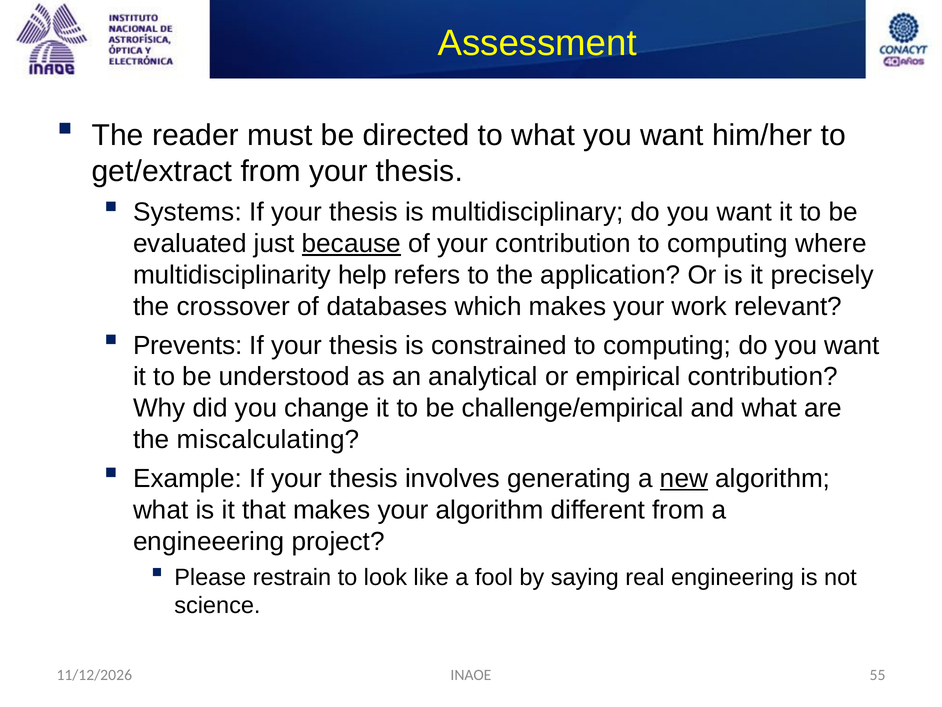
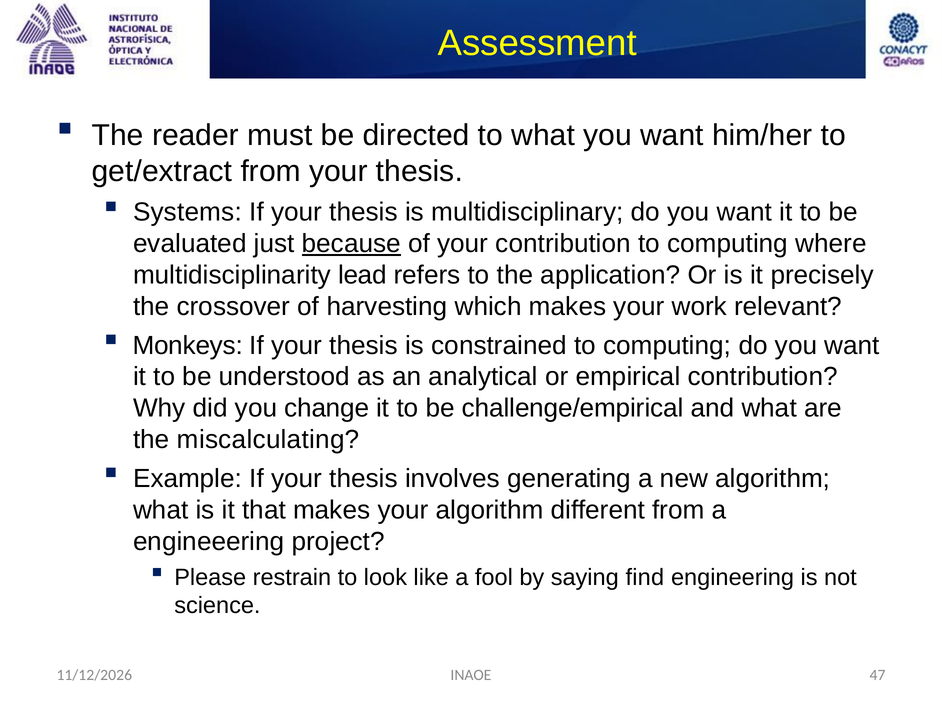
help: help -> lead
databases: databases -> harvesting
Prevents: Prevents -> Monkeys
new underline: present -> none
real: real -> find
55: 55 -> 47
